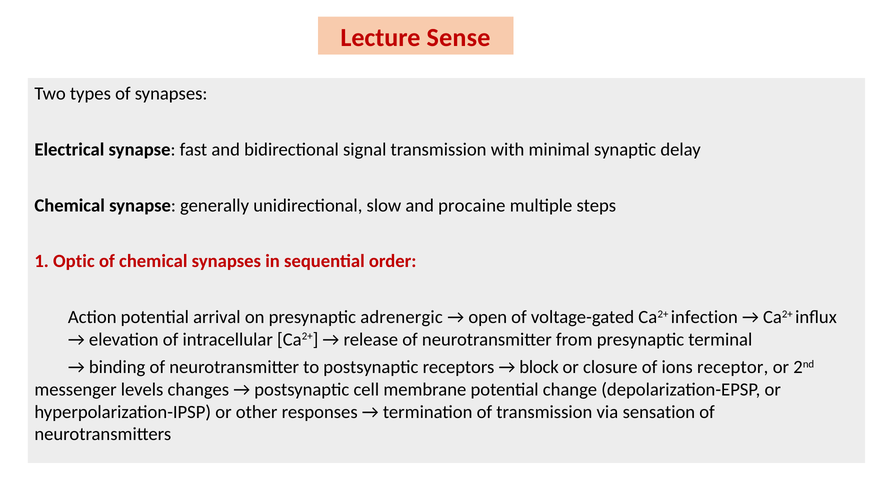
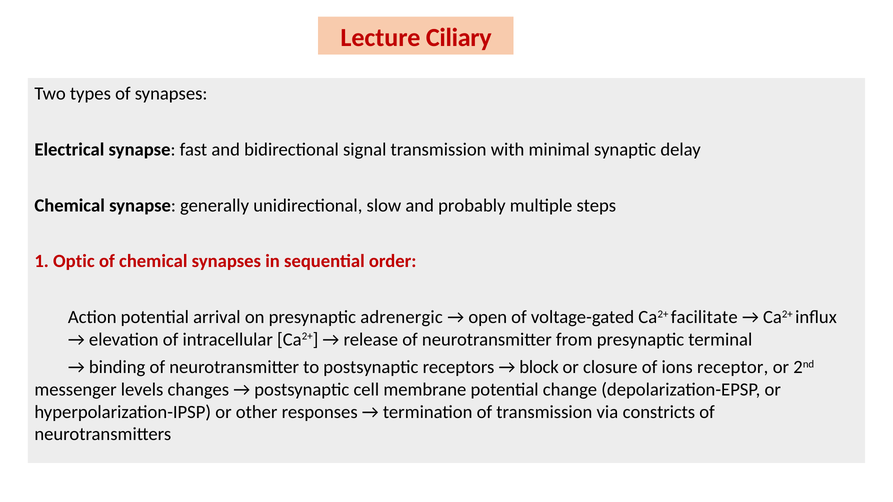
Sense: Sense -> Ciliary
procaine: procaine -> probably
infection: infection -> facilitate
sensation: sensation -> constricts
